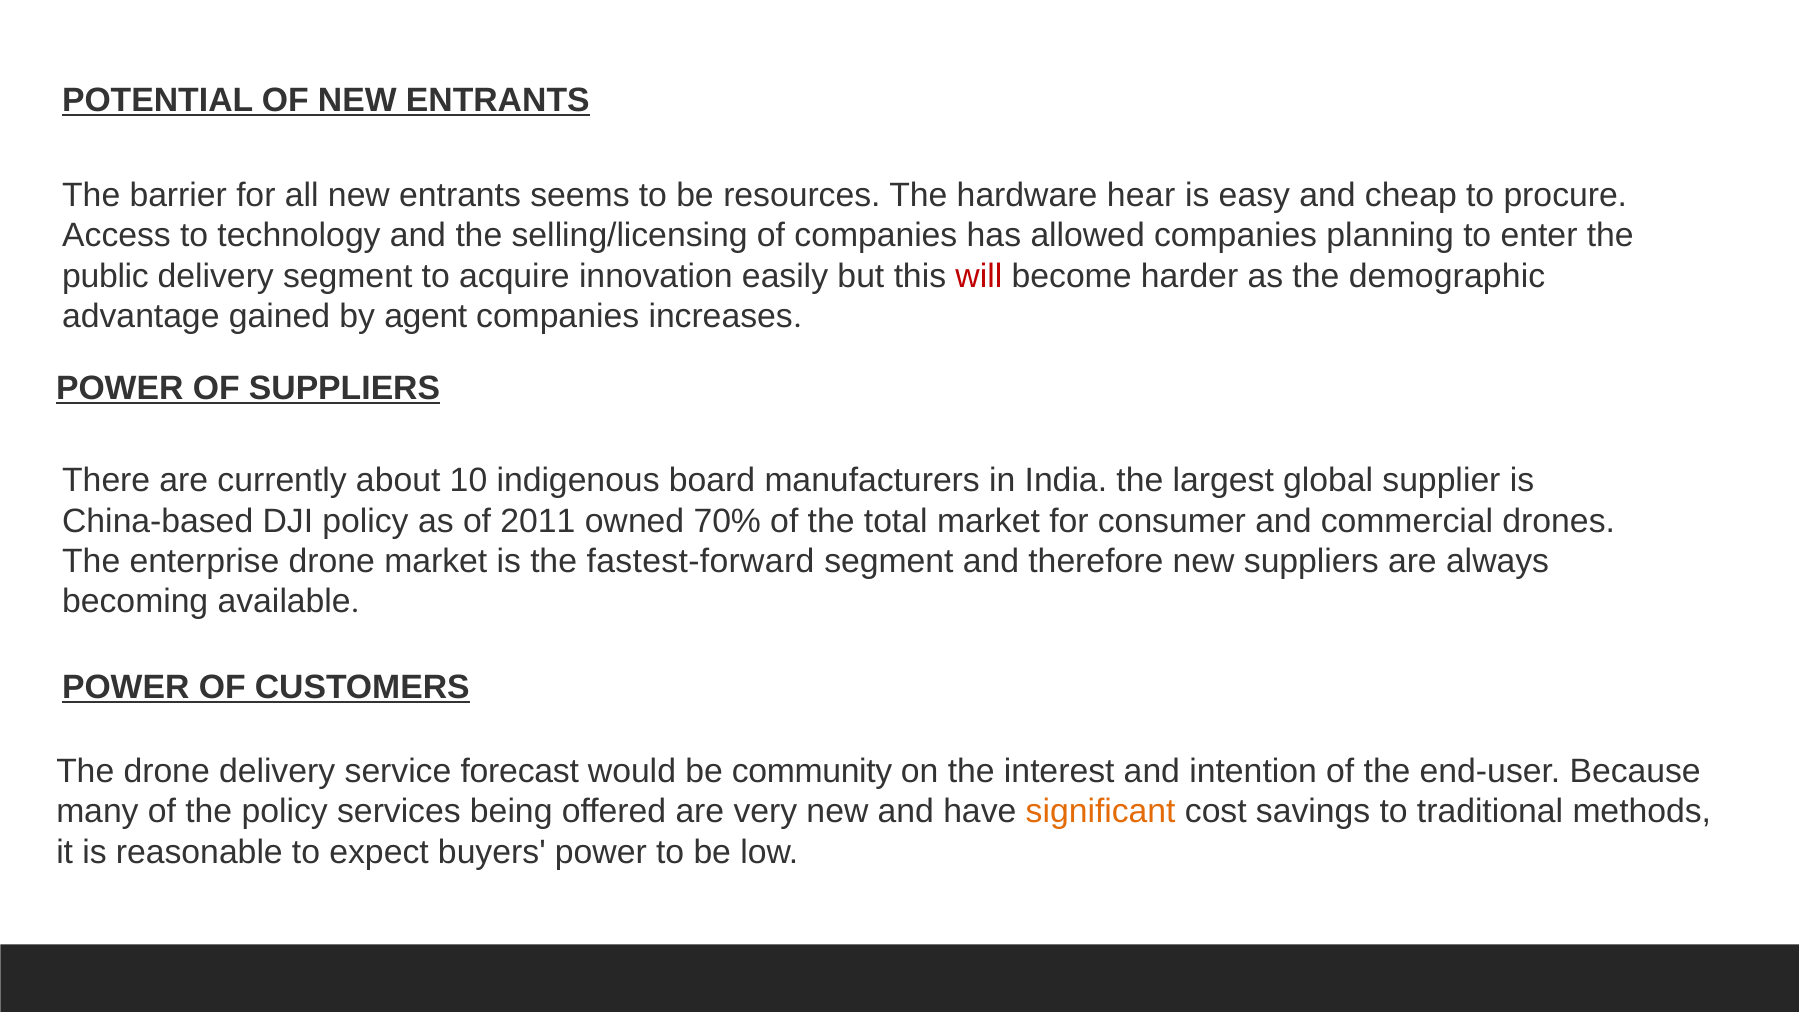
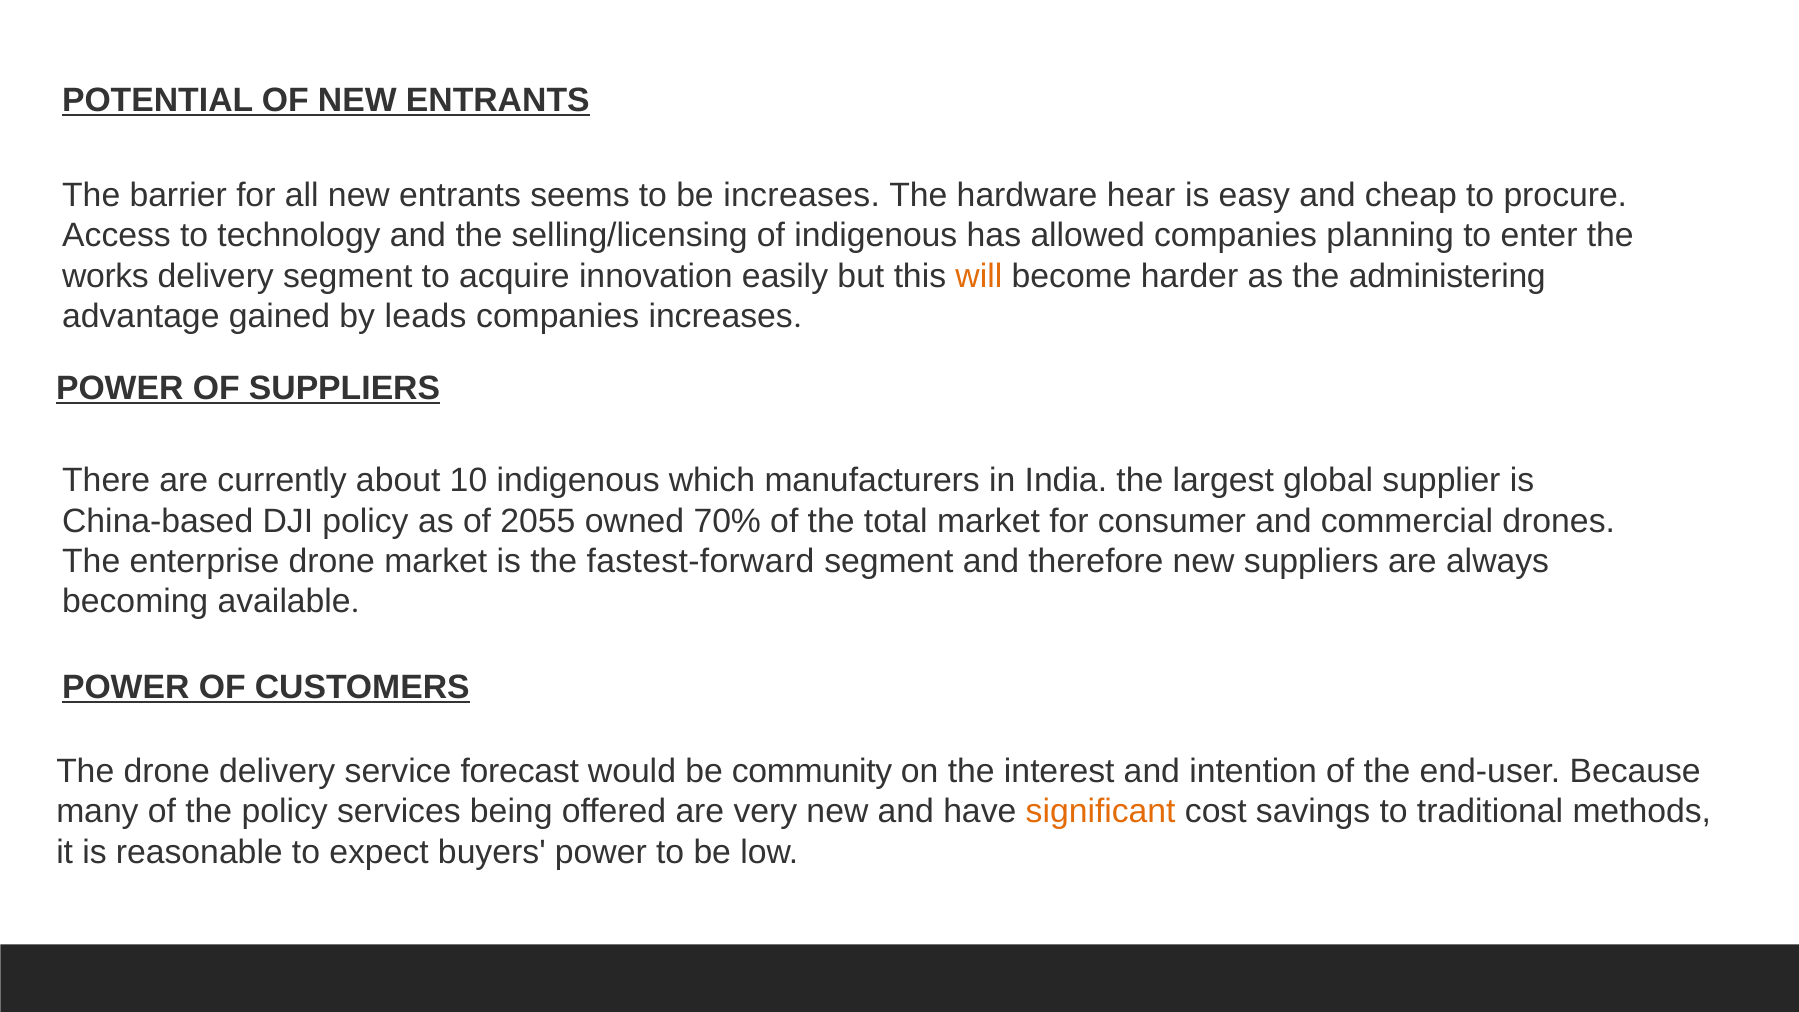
be resources: resources -> increases
of companies: companies -> indigenous
public: public -> works
will colour: red -> orange
demographic: demographic -> administering
agent: agent -> leads
board: board -> which
2011: 2011 -> 2055
